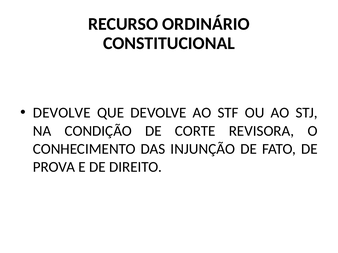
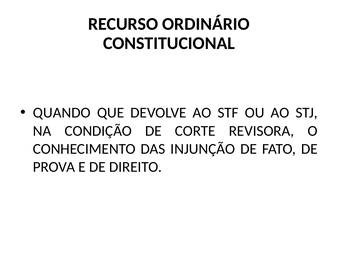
DEVOLVE at (62, 113): DEVOLVE -> QUANDO
